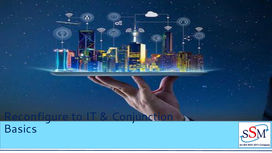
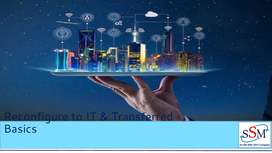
Conjunction: Conjunction -> Transferred
